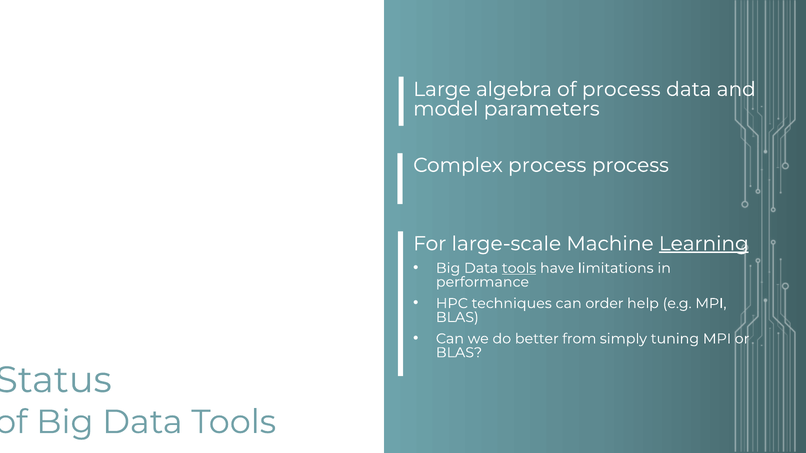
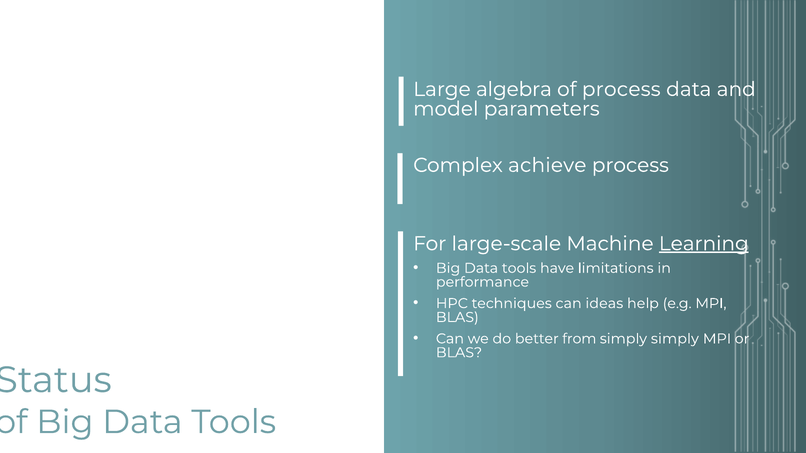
Complex process: process -> achieve
tools at (519, 268) underline: present -> none
order: order -> ideas
simply tuning: tuning -> simply
